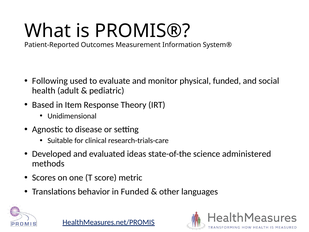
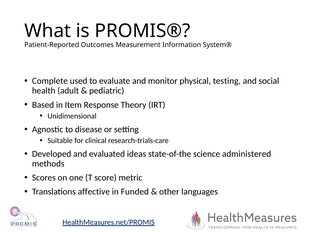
Following: Following -> Complete
physical funded: funded -> testing
behavior: behavior -> affective
